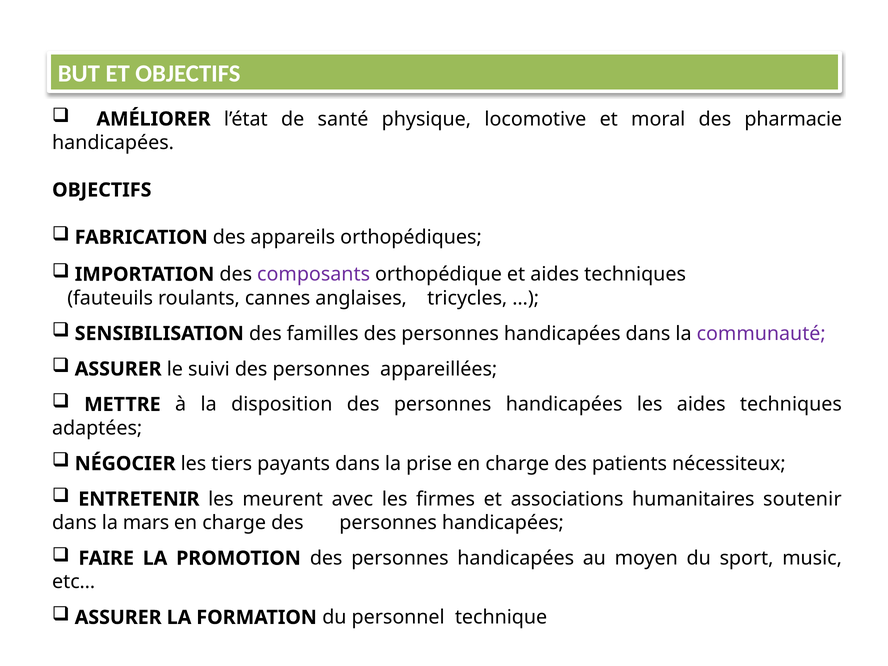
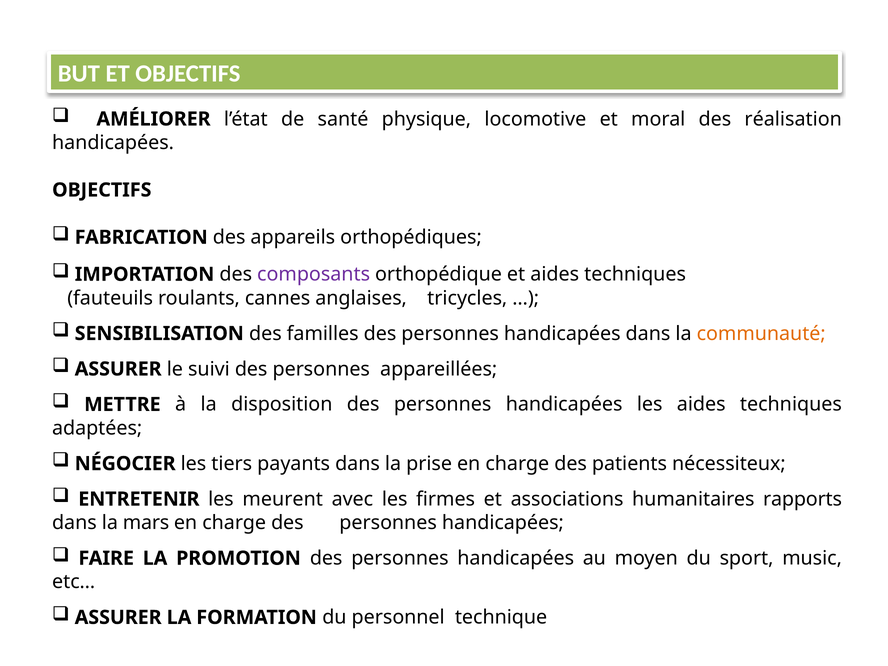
pharmacie: pharmacie -> réalisation
communauté colour: purple -> orange
soutenir: soutenir -> rapports
